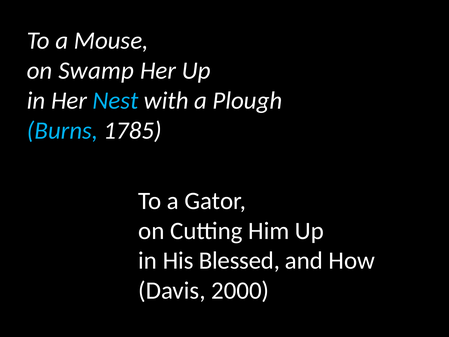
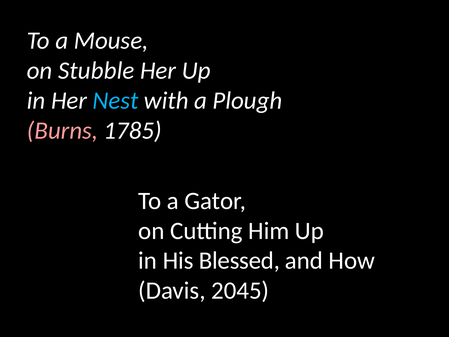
Swamp: Swamp -> Stubble
Burns colour: light blue -> pink
2000: 2000 -> 2045
